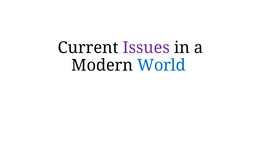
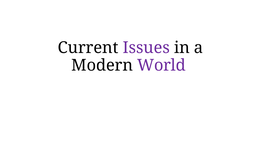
World colour: blue -> purple
